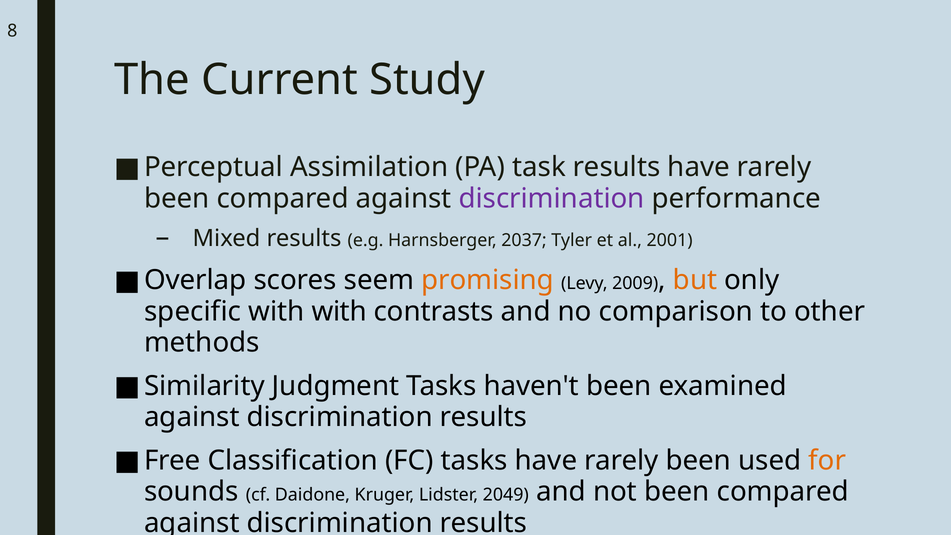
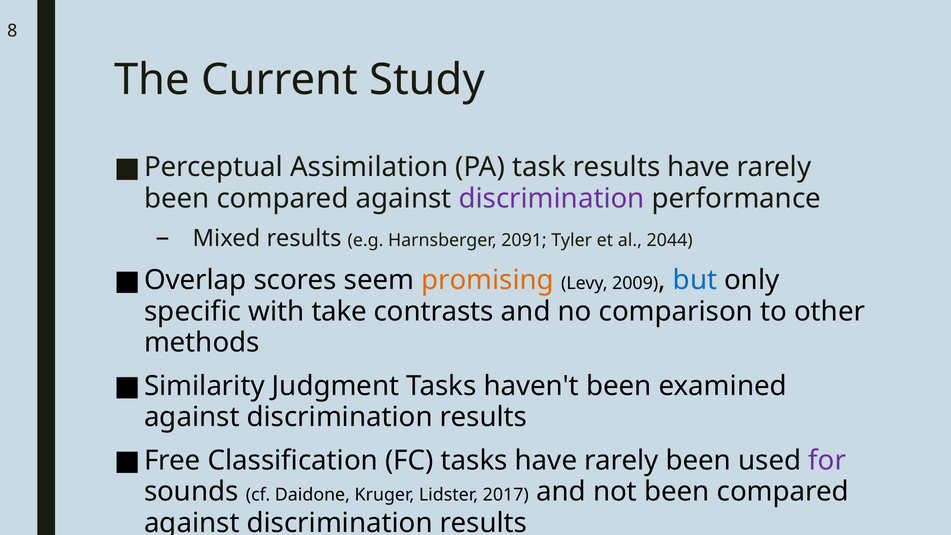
2037: 2037 -> 2091
2001: 2001 -> 2044
but colour: orange -> blue
with with: with -> take
for colour: orange -> purple
2049: 2049 -> 2017
